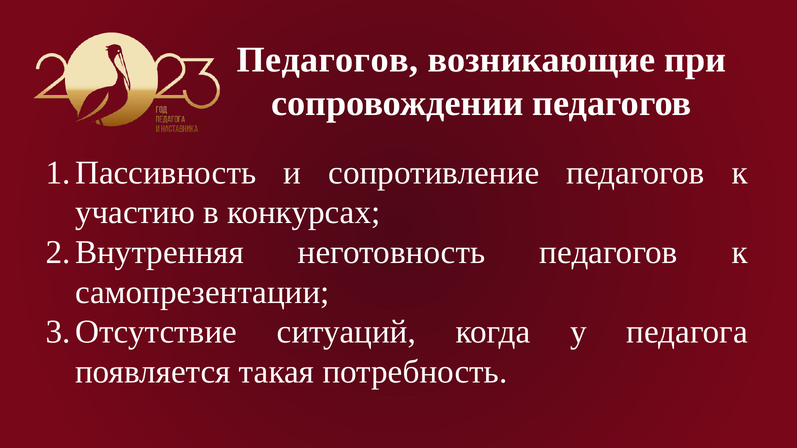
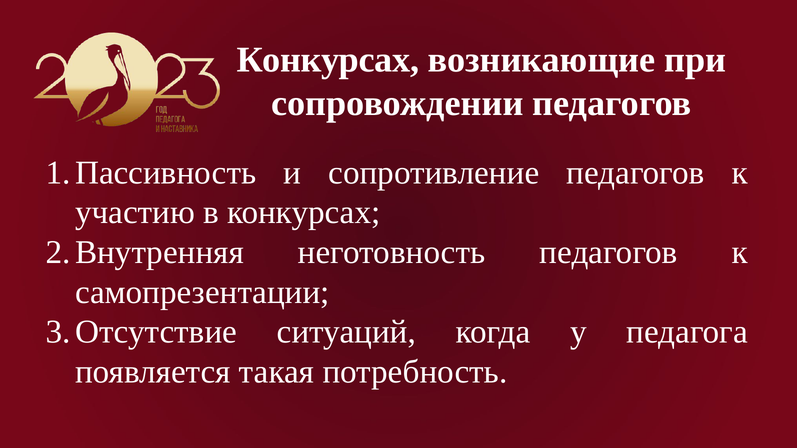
Педагогов at (327, 60): Педагогов -> Конкурсах
